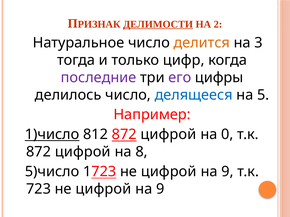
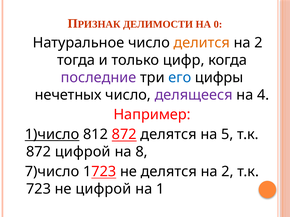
ДЕЛИМОСТИ underline: present -> none
2: 2 -> 0
3 at (258, 43): 3 -> 2
его colour: purple -> blue
делилось: делилось -> нечетных
делящееся colour: blue -> purple
5: 5 -> 4
812 872 цифрой: цифрой -> делятся
0: 0 -> 5
5)число: 5)число -> 7)число
1723 не цифрой: цифрой -> делятся
9 at (227, 172): 9 -> 2
9 at (160, 189): 9 -> 1
